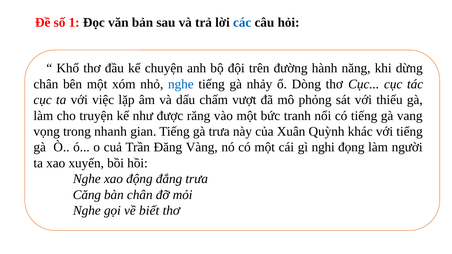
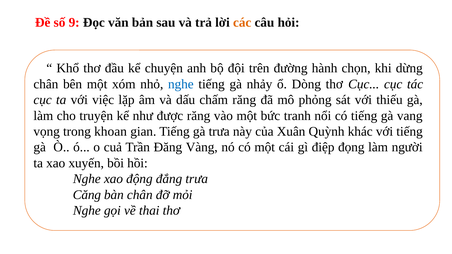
1: 1 -> 9
các colour: blue -> orange
năng: năng -> chọn
chấm vượt: vượt -> răng
nhanh: nhanh -> khoan
nghi: nghi -> điệp
biết: biết -> thai
